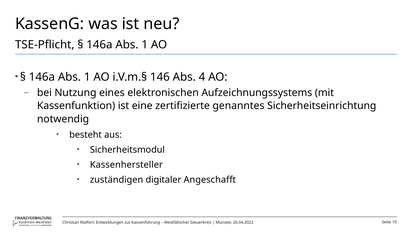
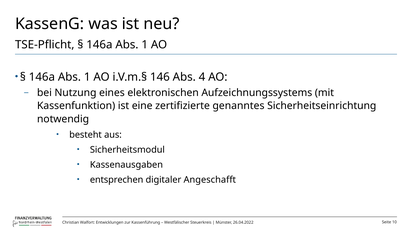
Kassenhersteller: Kassenhersteller -> Kassenausgaben
zuständigen: zuständigen -> entsprechen
